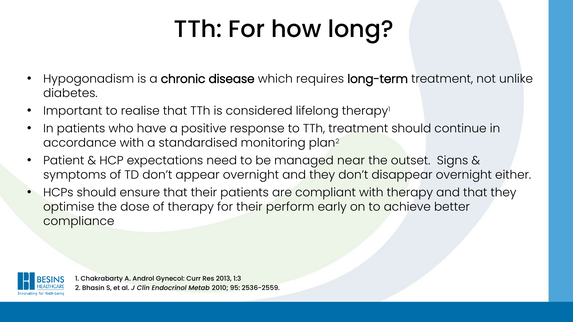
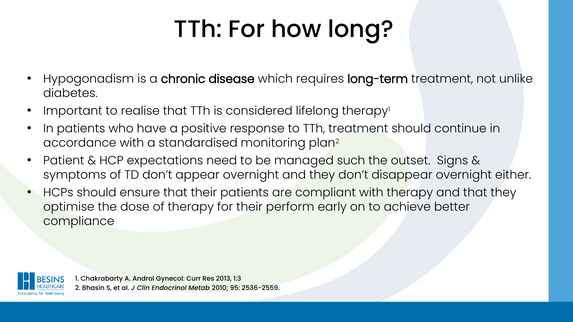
near: near -> such
